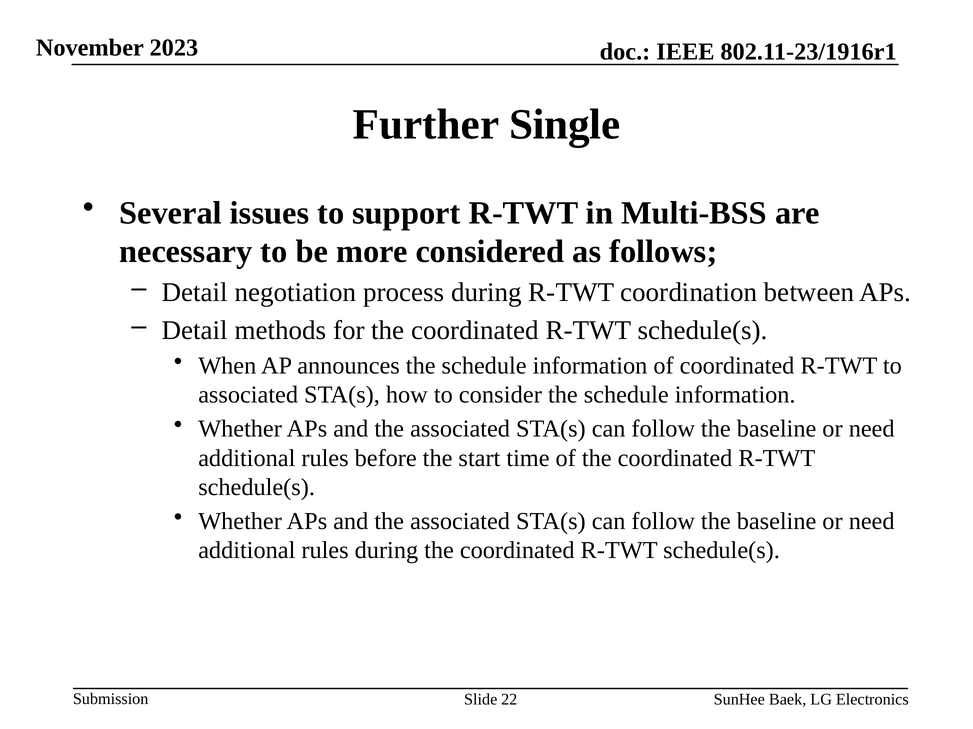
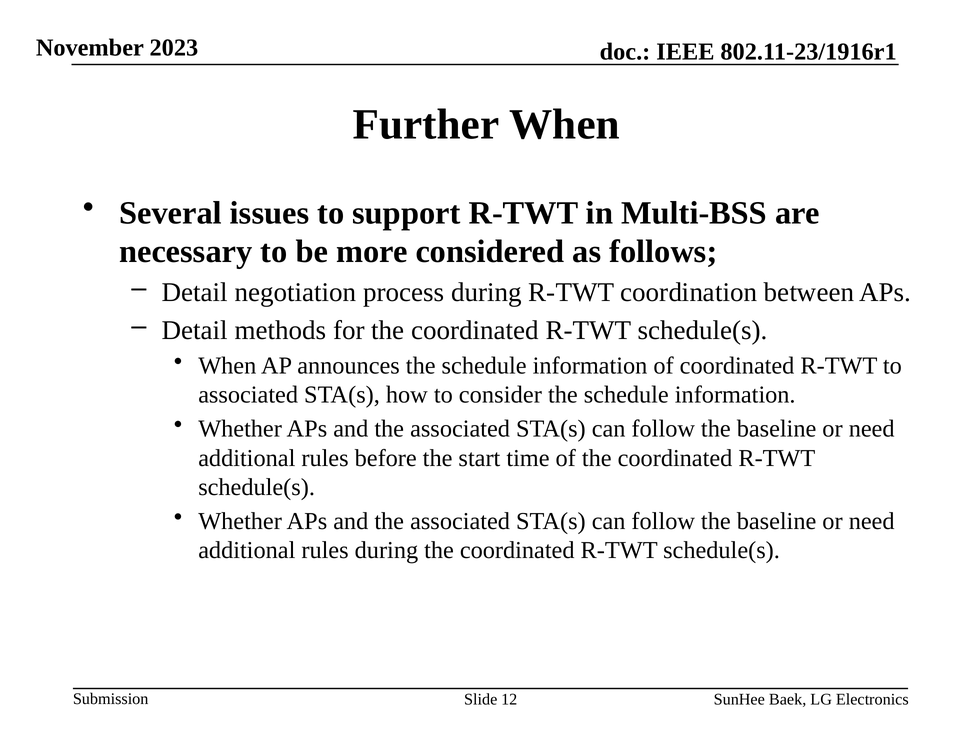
Further Single: Single -> When
22: 22 -> 12
